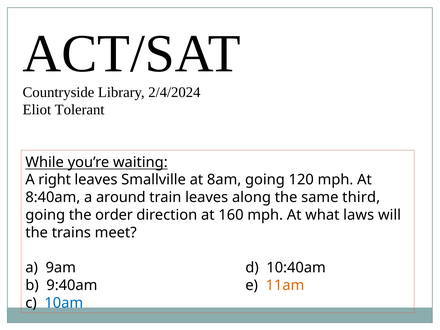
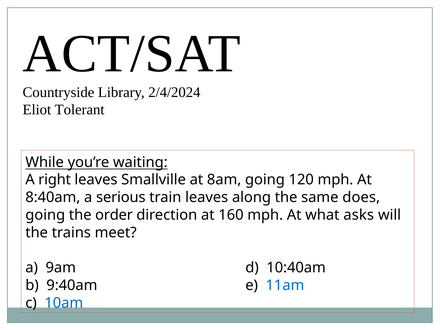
around: around -> serious
third: third -> does
laws: laws -> asks
11am colour: orange -> blue
